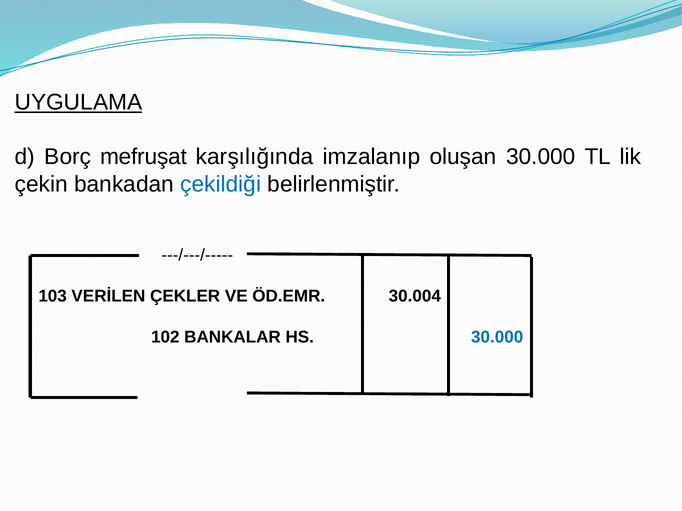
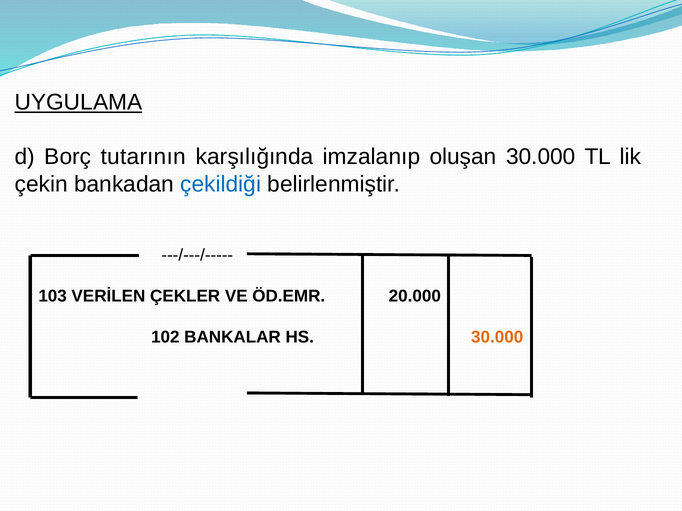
mefruşat: mefruşat -> tutarının
30.004: 30.004 -> 20.000
30.000 at (497, 337) colour: blue -> orange
